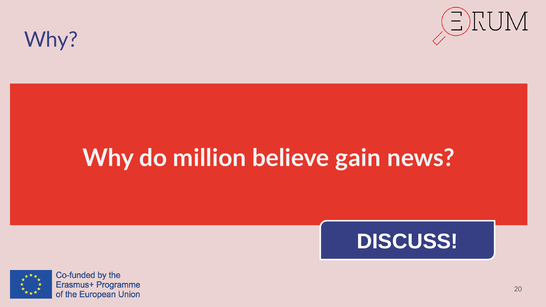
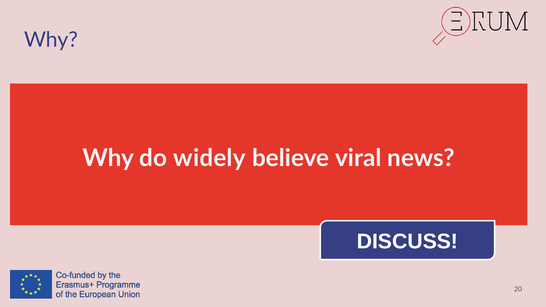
million: million -> widely
gain: gain -> viral
